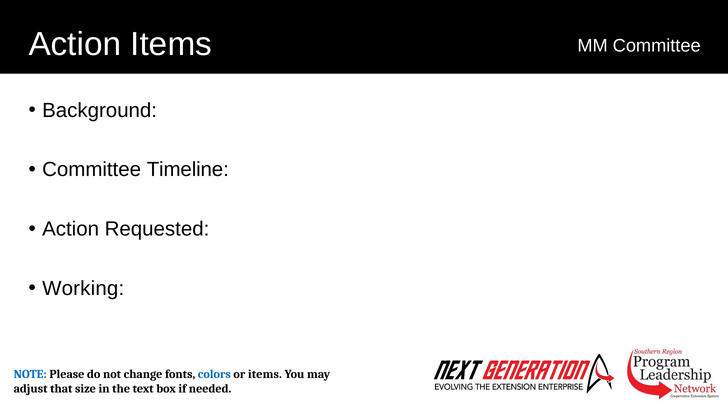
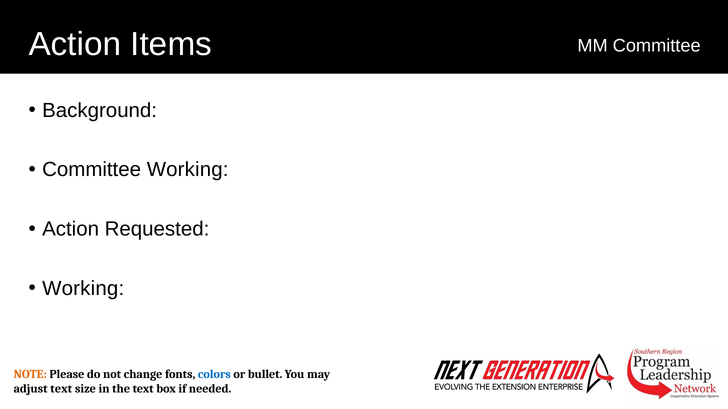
Committee Timeline: Timeline -> Working
NOTE colour: blue -> orange
or items: items -> bullet
adjust that: that -> text
